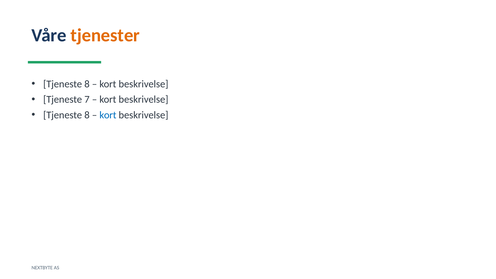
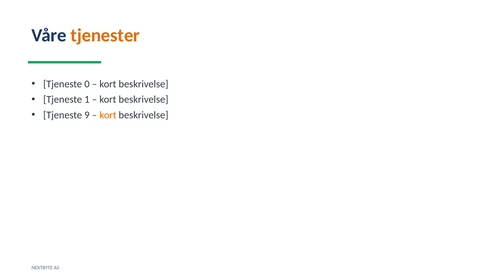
8 at (87, 84): 8 -> 0
7: 7 -> 1
8 at (87, 115): 8 -> 9
kort at (108, 115) colour: blue -> orange
